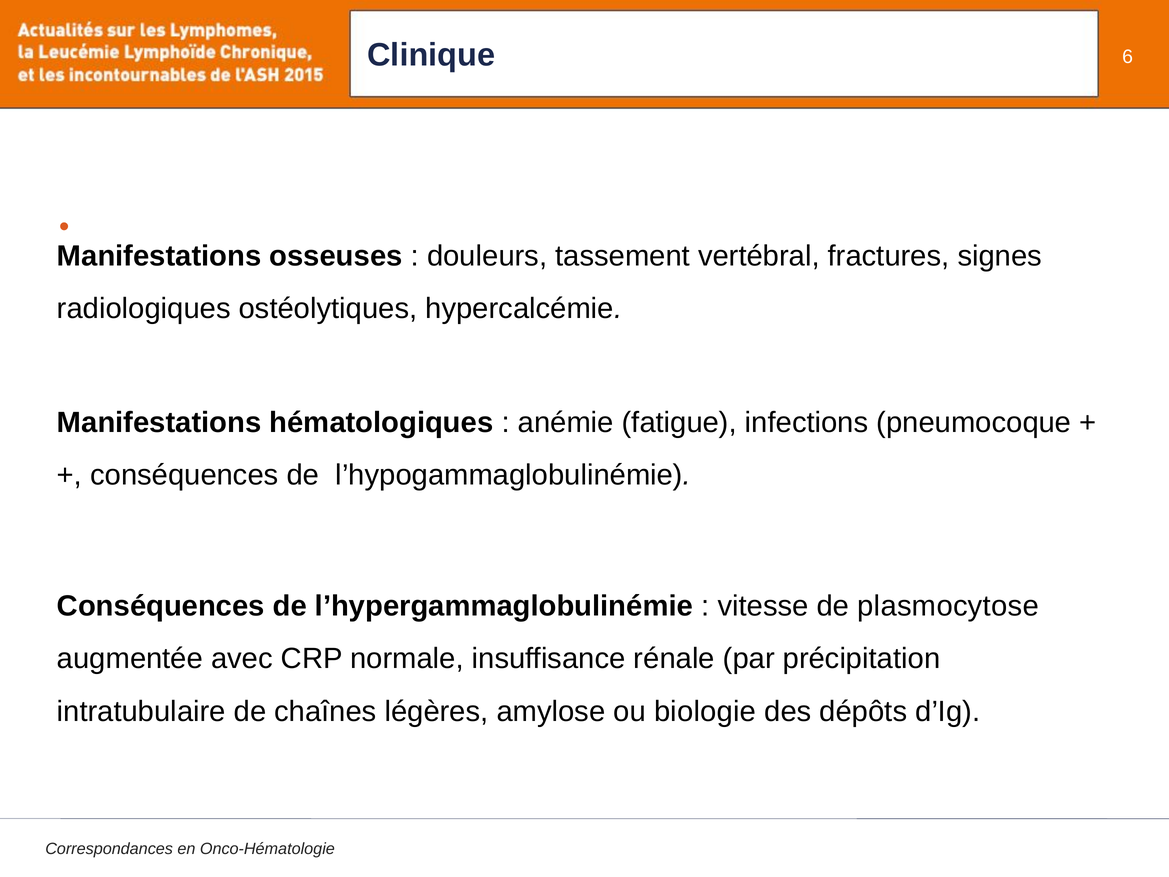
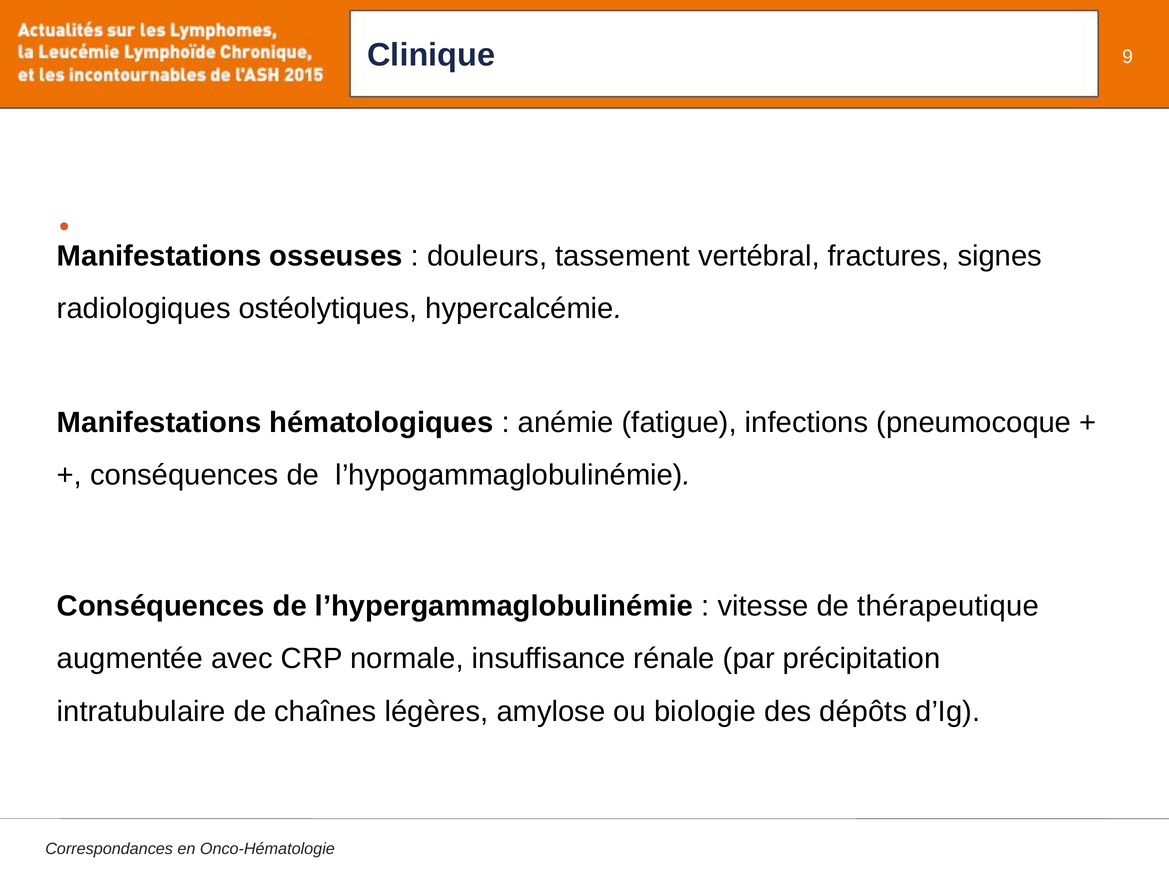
6: 6 -> 9
plasmocytose: plasmocytose -> thérapeutique
